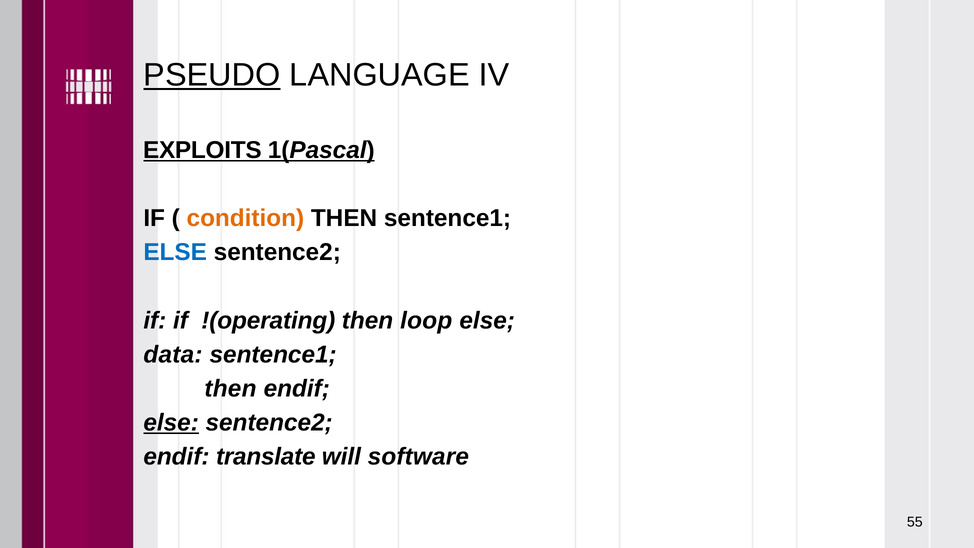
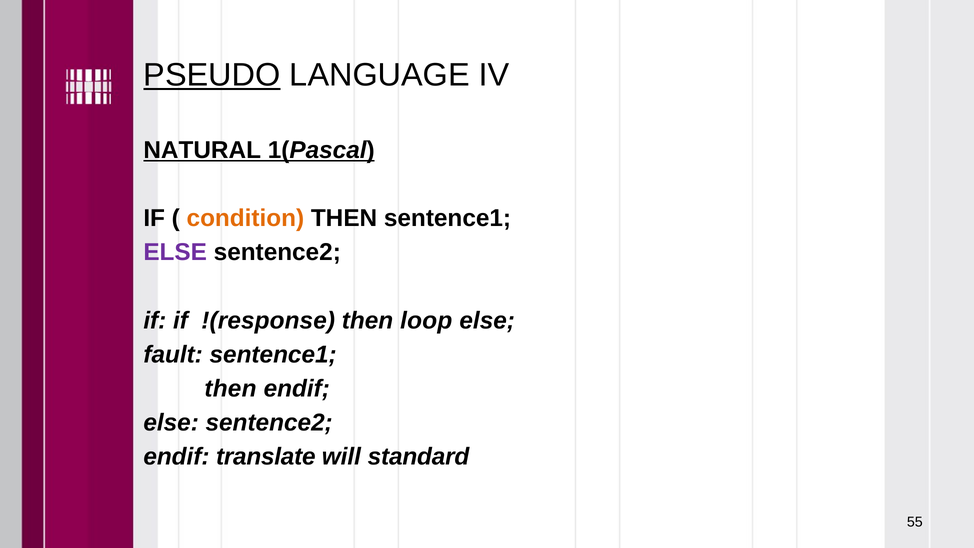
EXPLOITS: EXPLOITS -> NATURAL
ELSE at (175, 252) colour: blue -> purple
!(operating: !(operating -> !(response
data: data -> fault
else at (171, 423) underline: present -> none
software: software -> standard
